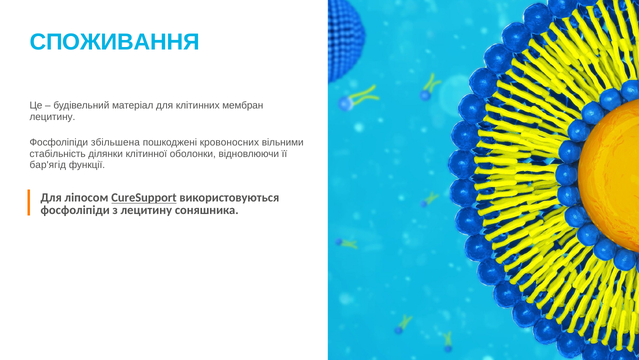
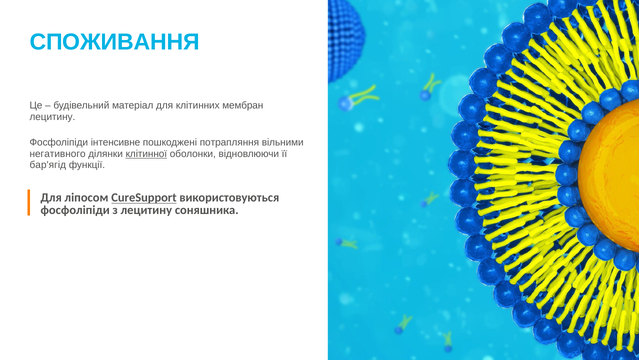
збільшена: збільшена -> інтенсивне
кровоносних: кровоносних -> потрапляння
стабільність: стабільність -> негативного
клітинної underline: none -> present
